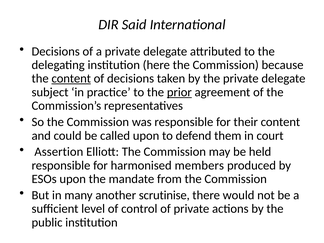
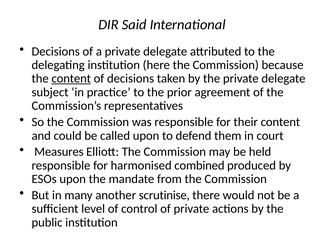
prior underline: present -> none
Assertion: Assertion -> Measures
members: members -> combined
